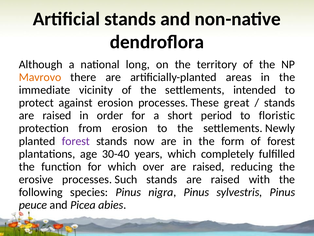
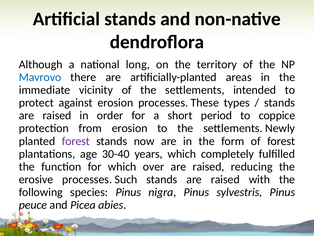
Mavrovo colour: orange -> blue
great: great -> types
floristic: floristic -> coppice
